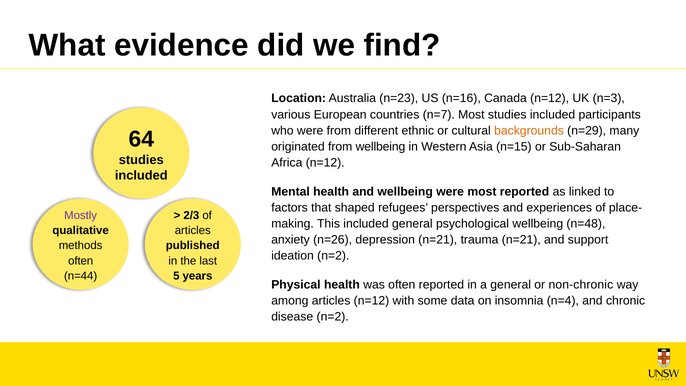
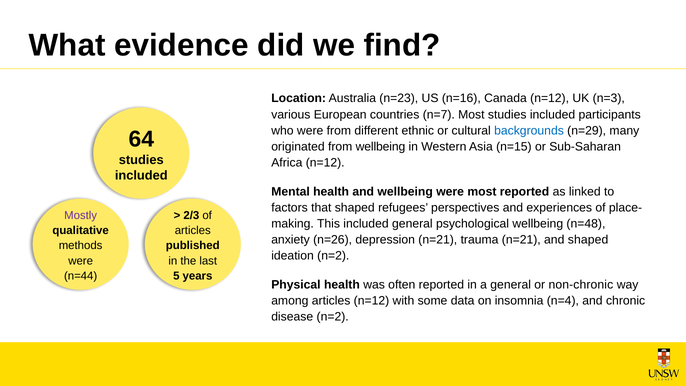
backgrounds colour: orange -> blue
and support: support -> shaped
often at (81, 261): often -> were
